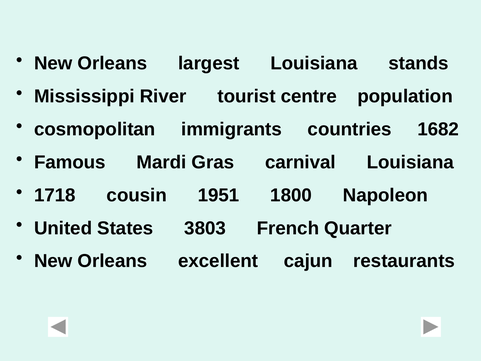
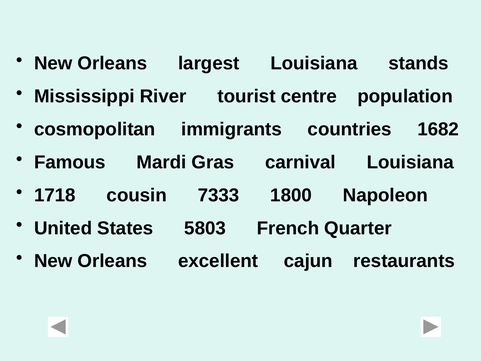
1951: 1951 -> 7333
3803: 3803 -> 5803
